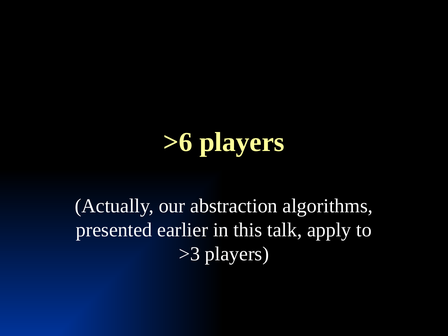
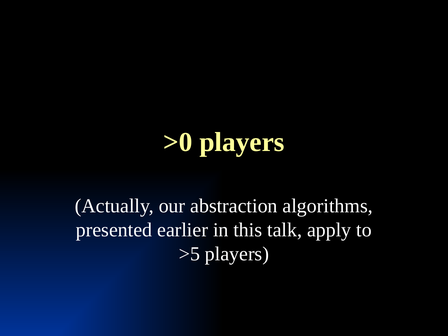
>6: >6 -> >0
>3: >3 -> >5
